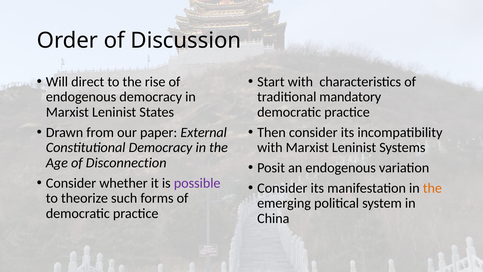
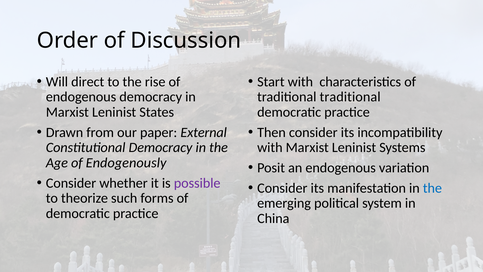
traditional mandatory: mandatory -> traditional
Disconnection: Disconnection -> Endogenously
the at (432, 188) colour: orange -> blue
